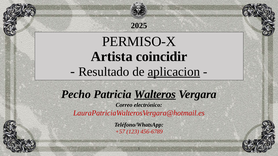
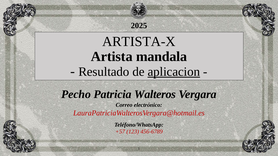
PERMISO-X: PERMISO-X -> ARTISTA-X
coincidir: coincidir -> mandala
Walteros underline: present -> none
